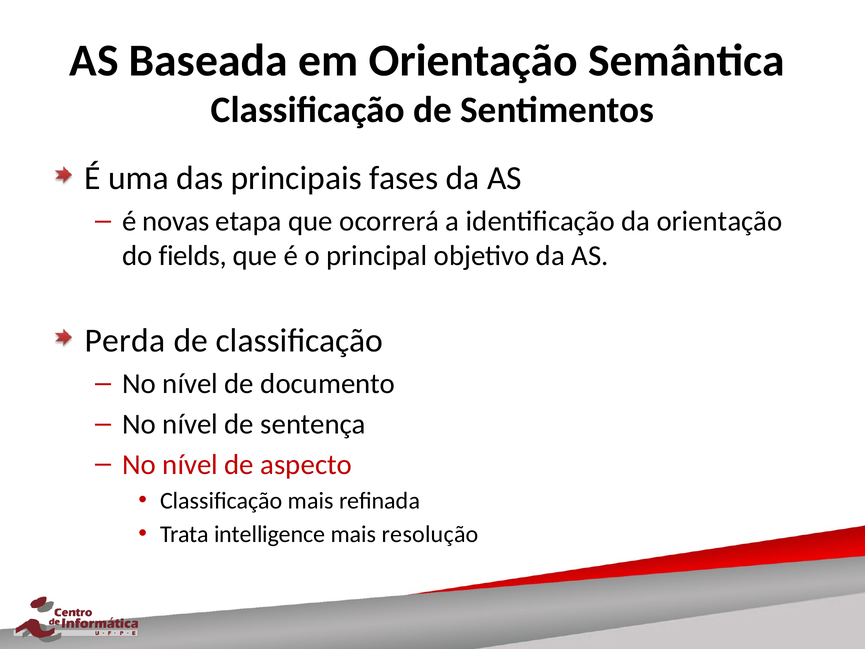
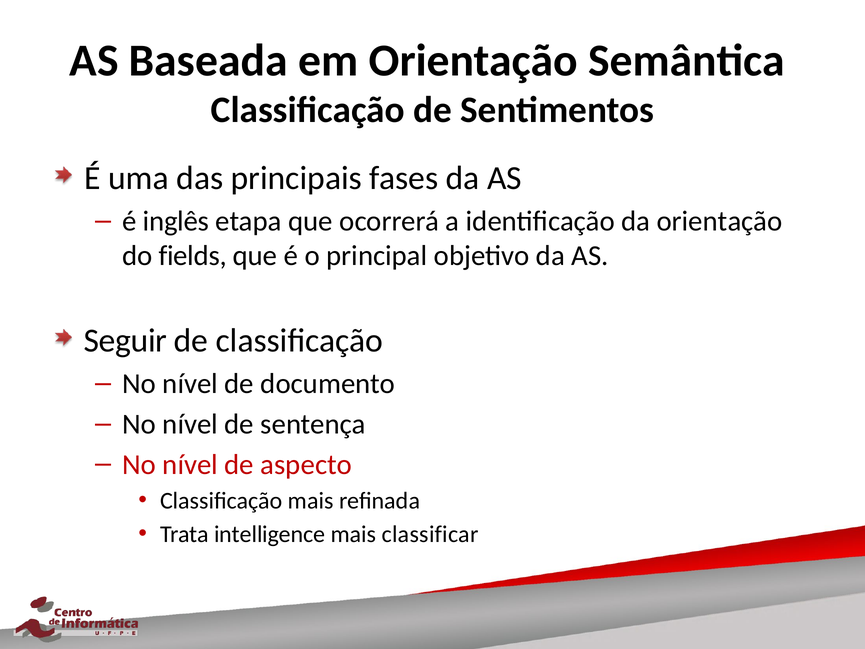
novas: novas -> inglês
Perda: Perda -> Seguir
resolução: resolução -> classificar
